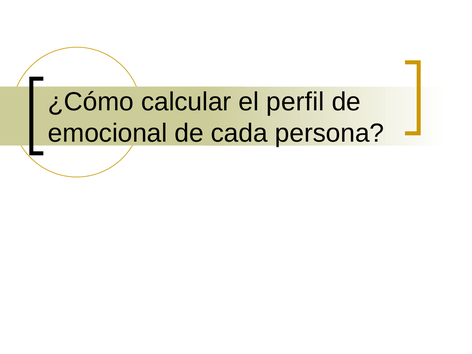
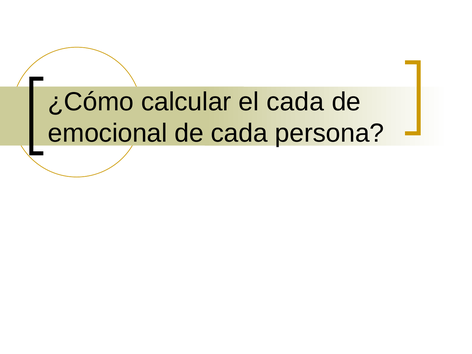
el perfil: perfil -> cada
